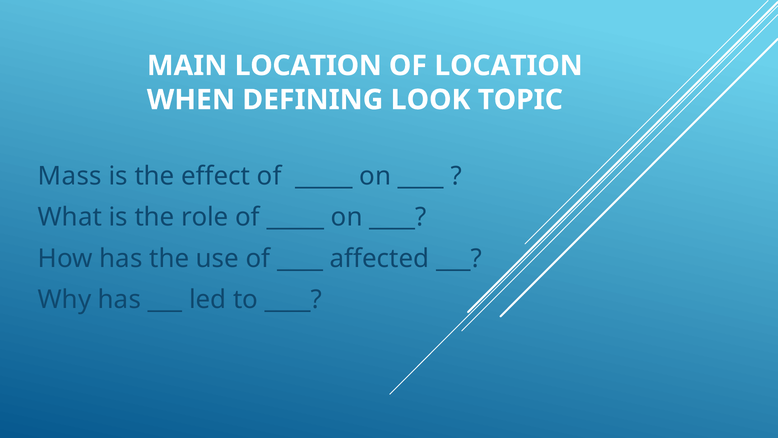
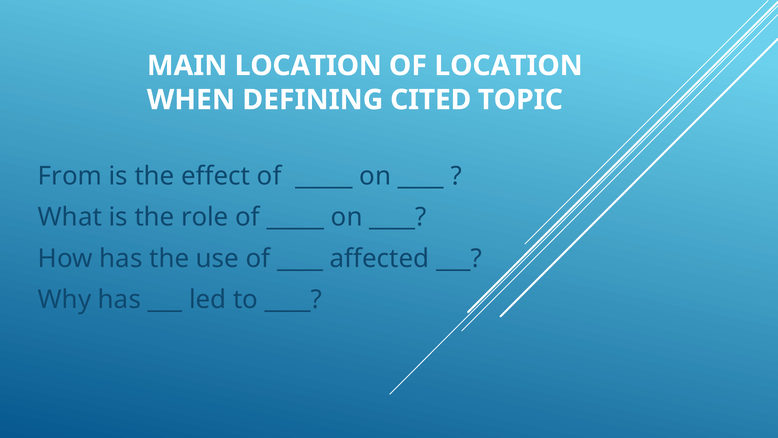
LOOK: LOOK -> CITED
Mass: Mass -> From
